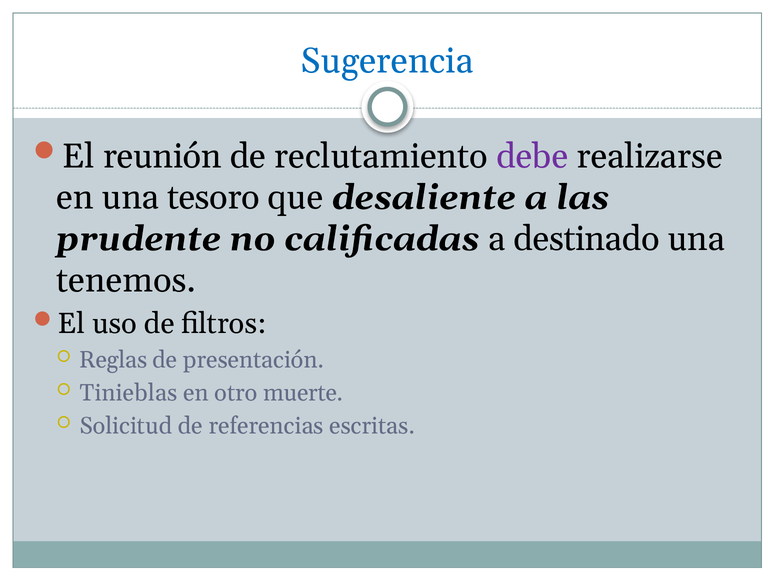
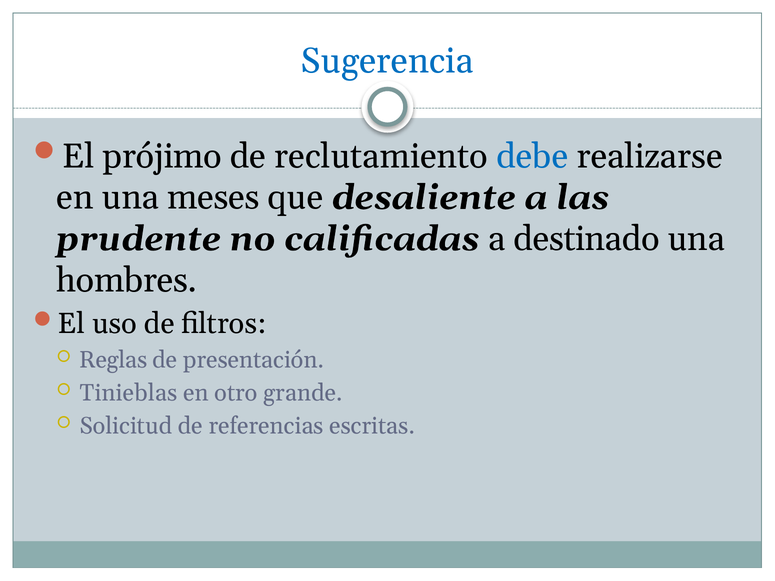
reunión: reunión -> prójimo
debe colour: purple -> blue
tesoro: tesoro -> meses
tenemos: tenemos -> hombres
muerte: muerte -> grande
